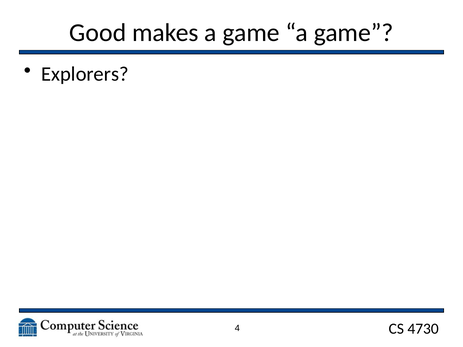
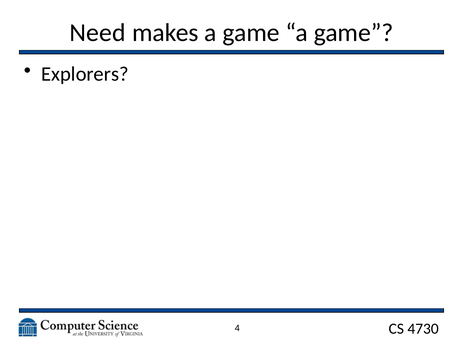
Good: Good -> Need
